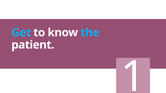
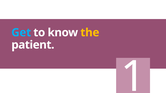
the colour: light blue -> yellow
